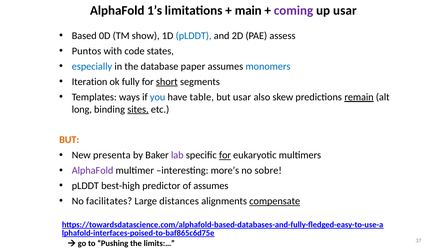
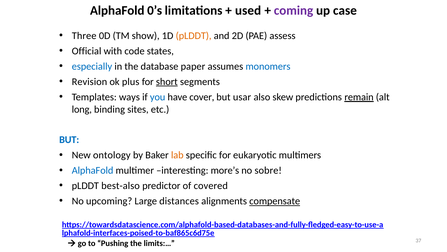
1’s: 1’s -> 0’s
main: main -> used
up usar: usar -> case
Based: Based -> Three
pLDDT at (194, 36) colour: blue -> orange
Puntos: Puntos -> Official
Iteration: Iteration -> Revision
fully: fully -> plus
table: table -> cover
sites underline: present -> none
BUT at (69, 140) colour: orange -> blue
presenta: presenta -> ontology
lab colour: purple -> orange
for at (225, 155) underline: present -> none
AlphaFold at (93, 170) colour: purple -> blue
best-high: best-high -> best-also
of assumes: assumes -> covered
facilitates: facilitates -> upcoming
